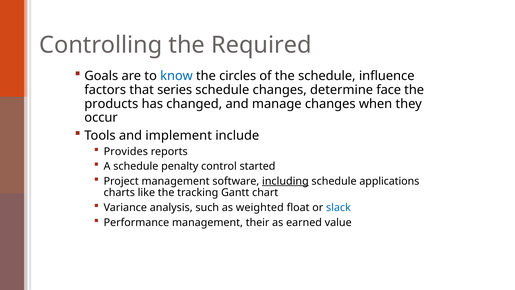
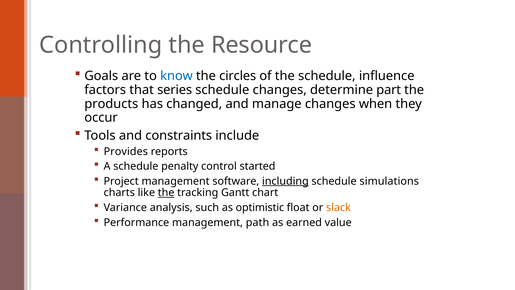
Required: Required -> Resource
face: face -> part
implement: implement -> constraints
applications: applications -> simulations
the at (166, 193) underline: none -> present
weighted: weighted -> optimistic
slack colour: blue -> orange
their: their -> path
